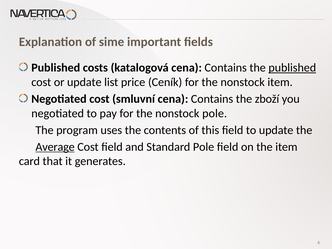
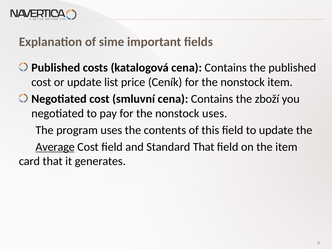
published at (292, 68) underline: present -> none
nonstock pole: pole -> uses
Standard Pole: Pole -> That
